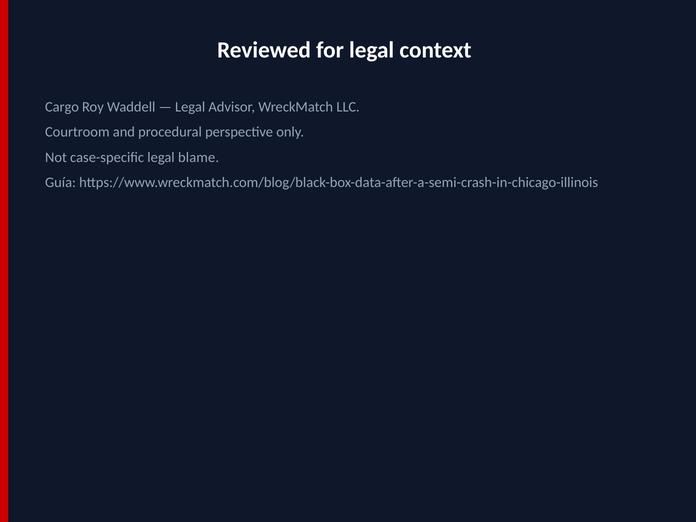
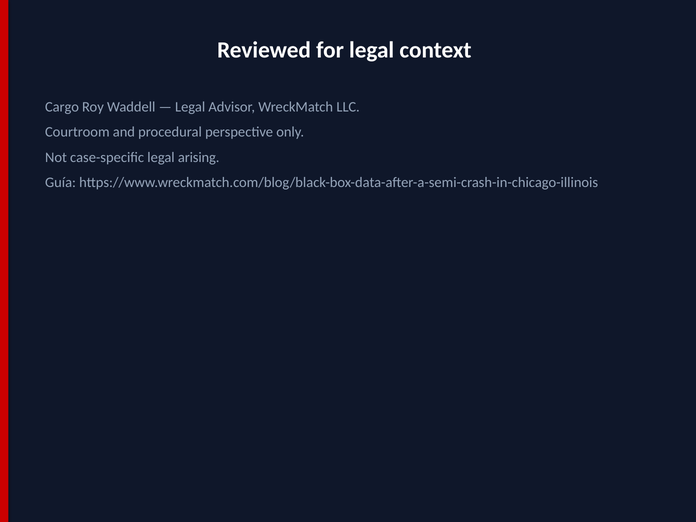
blame: blame -> arising
